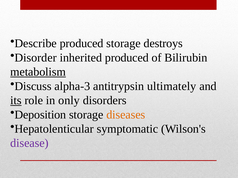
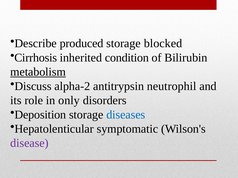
destroys: destroys -> blocked
Disorder: Disorder -> Cirrhosis
inherited produced: produced -> condition
alpha-3: alpha-3 -> alpha-2
ultimately: ultimately -> neutrophil
its underline: present -> none
diseases colour: orange -> blue
